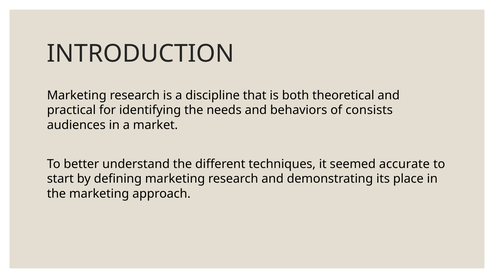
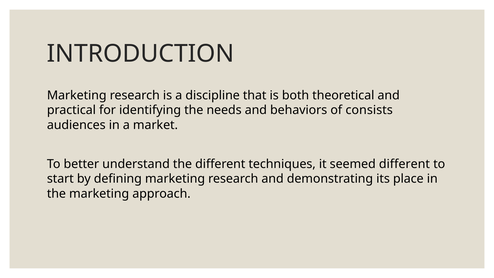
seemed accurate: accurate -> different
